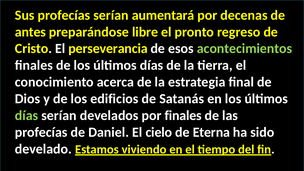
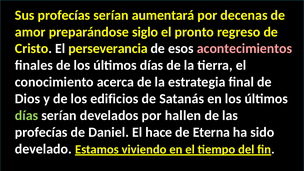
antes: antes -> amor
libre: libre -> siglo
acontecimientos colour: light green -> pink
por finales: finales -> hallen
cielo: cielo -> hace
